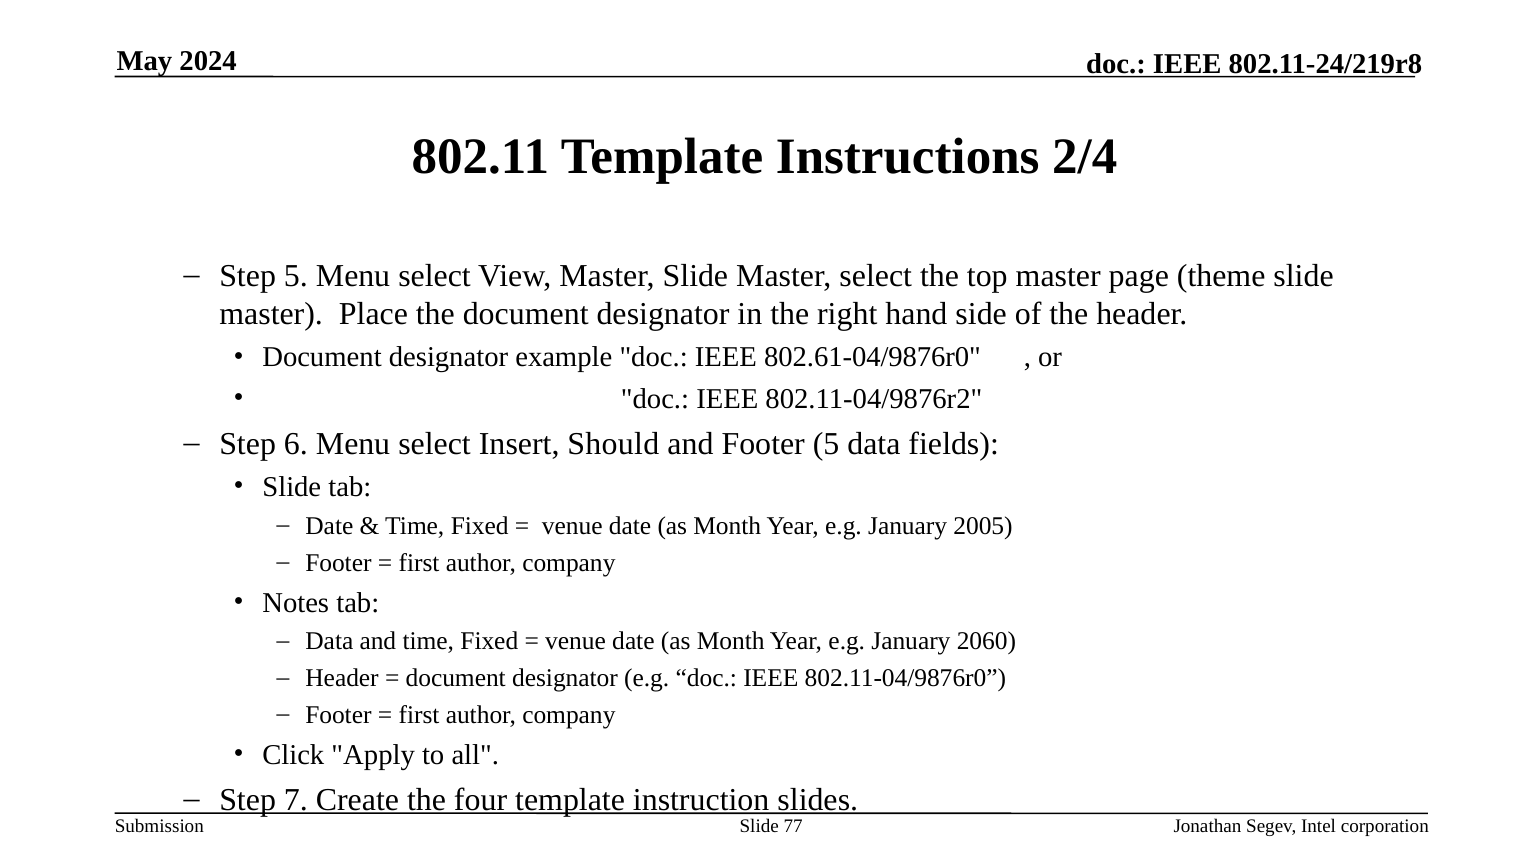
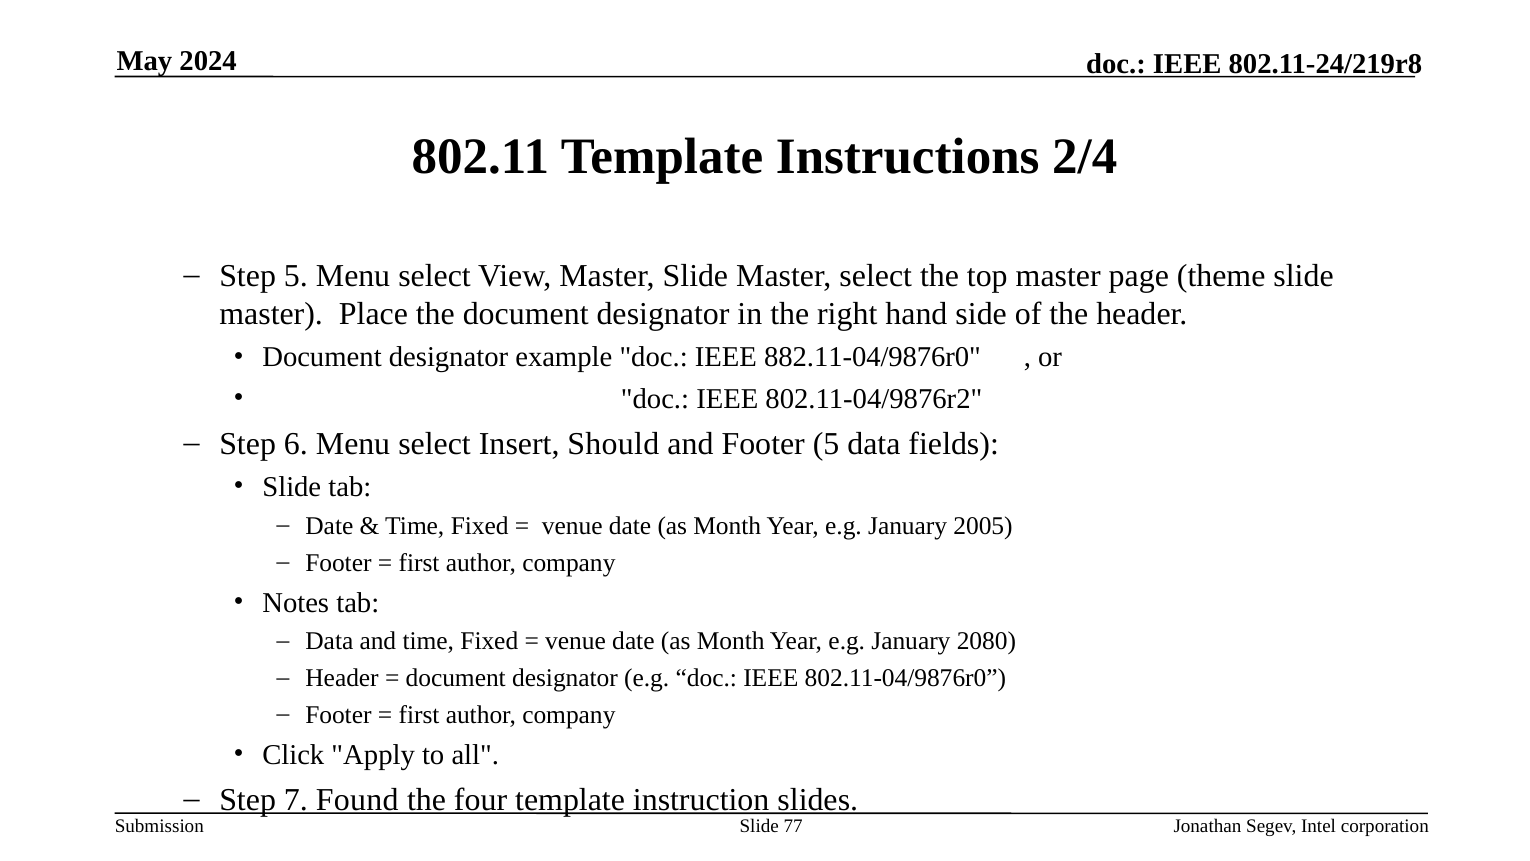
802.61-04/9876r0: 802.61-04/9876r0 -> 882.11-04/9876r0
2060: 2060 -> 2080
Create: Create -> Found
